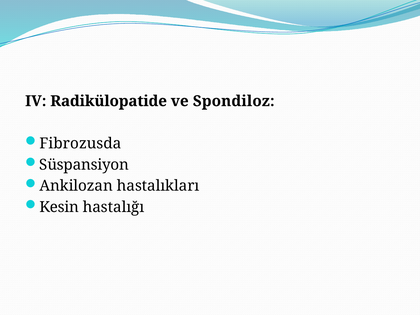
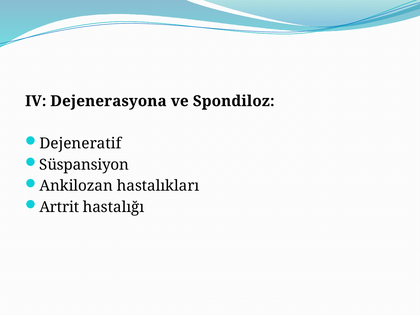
Radikülopatide: Radikülopatide -> Dejenerasyona
Fibrozusda: Fibrozusda -> Dejeneratif
Kesin: Kesin -> Artrit
